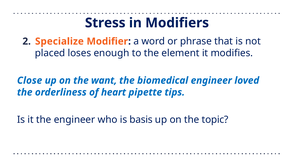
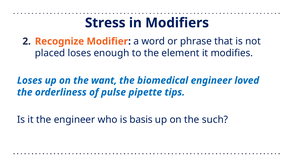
Specialize: Specialize -> Recognize
Close at (30, 80): Close -> Loses
heart: heart -> pulse
topic: topic -> such
